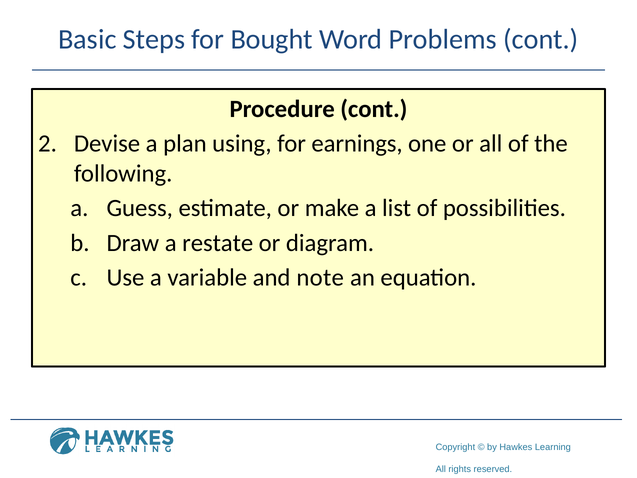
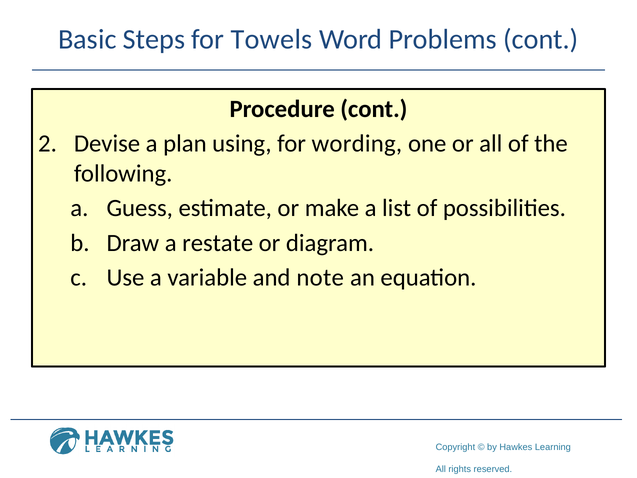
Bought: Bought -> Towels
earnings: earnings -> wording
